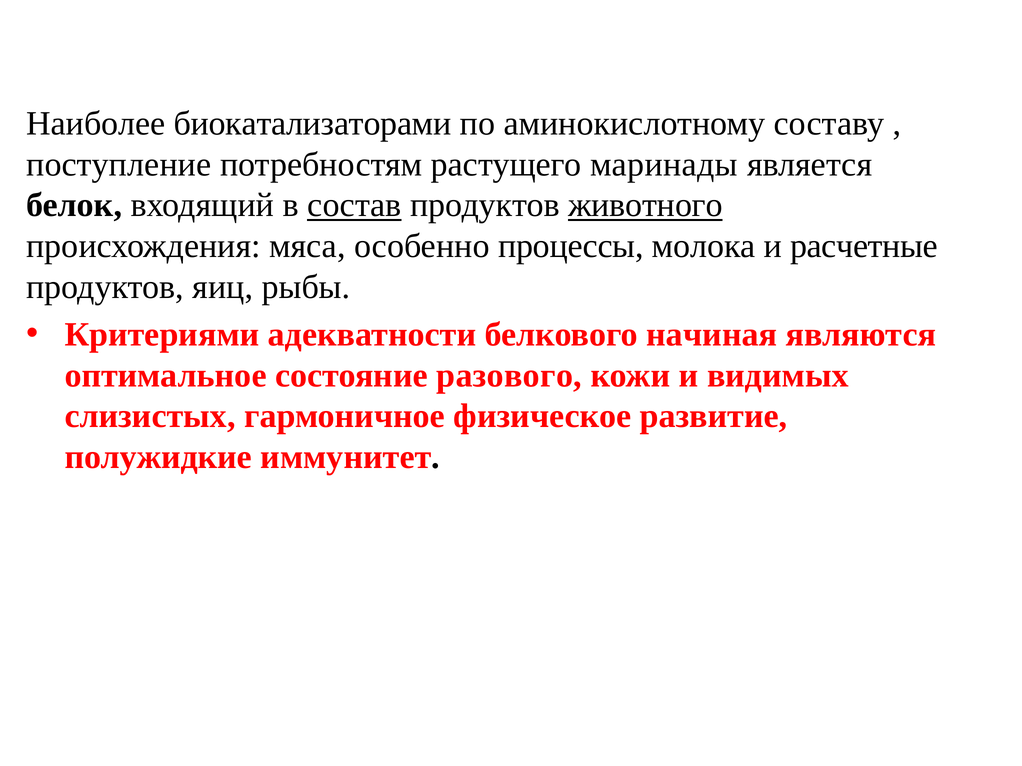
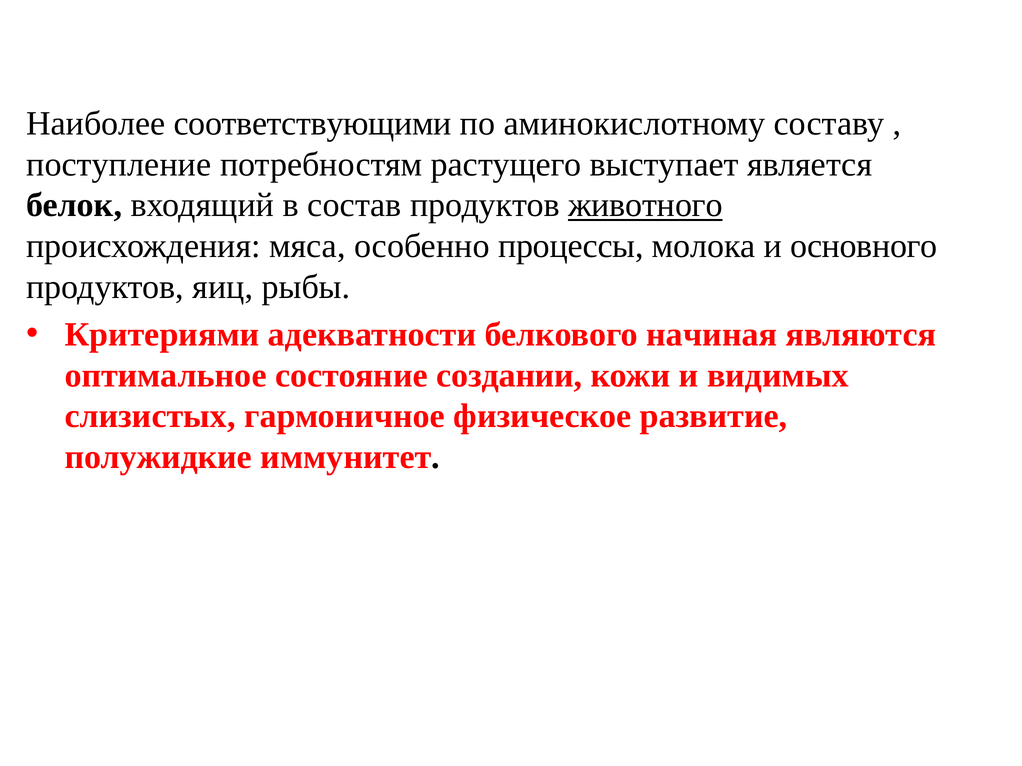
биокатализаторами: биокатализаторами -> соответствующими
маринады: маринады -> выступает
состав underline: present -> none
расчетные: расчетные -> основного
разового: разового -> создании
